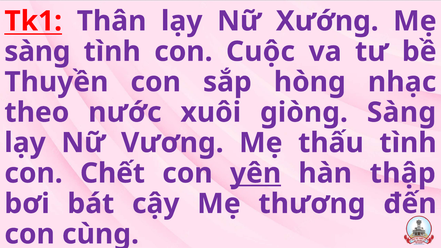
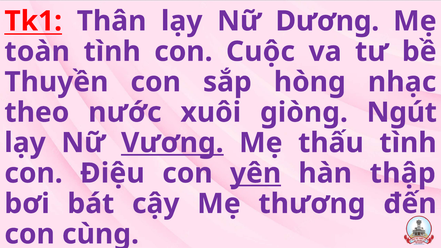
Xướng: Xướng -> Dương
sàng at (37, 52): sàng -> toàn
giòng Sàng: Sàng -> Ngút
Vương underline: none -> present
Chết: Chết -> Điệu
